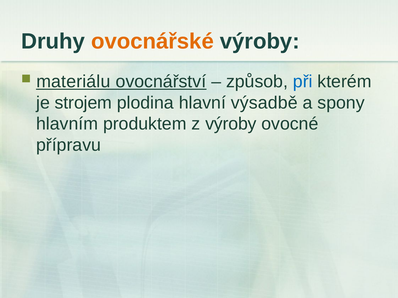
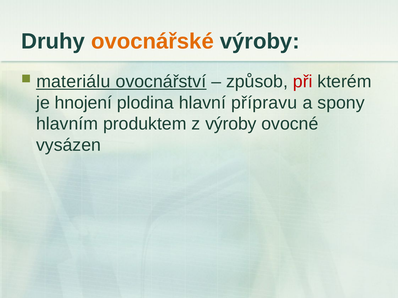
při colour: blue -> red
strojem: strojem -> hnojení
výsadbě: výsadbě -> přípravu
přípravu: přípravu -> vysázen
